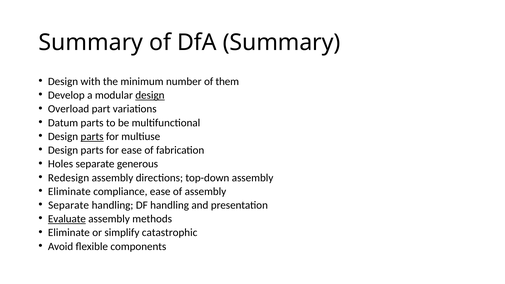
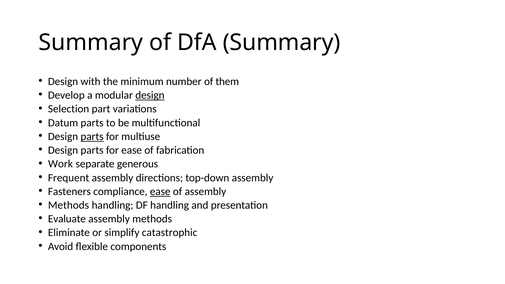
Overload: Overload -> Selection
Holes: Holes -> Work
Redesign: Redesign -> Frequent
Eliminate at (69, 191): Eliminate -> Fasteners
ease at (160, 191) underline: none -> present
Separate at (69, 205): Separate -> Methods
Evaluate underline: present -> none
